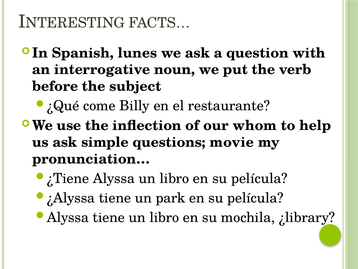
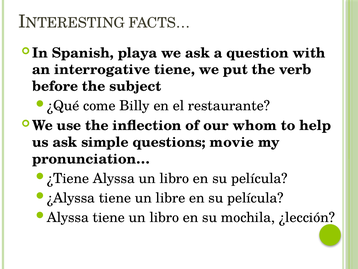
lunes: lunes -> playa
interrogative noun: noun -> tiene
park: park -> libre
¿library: ¿library -> ¿lección
